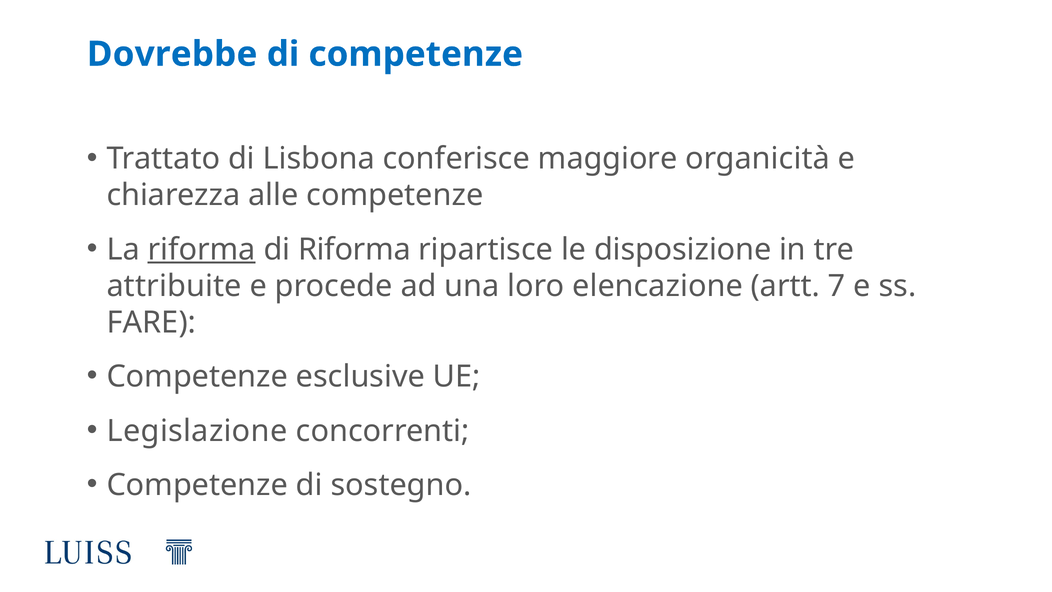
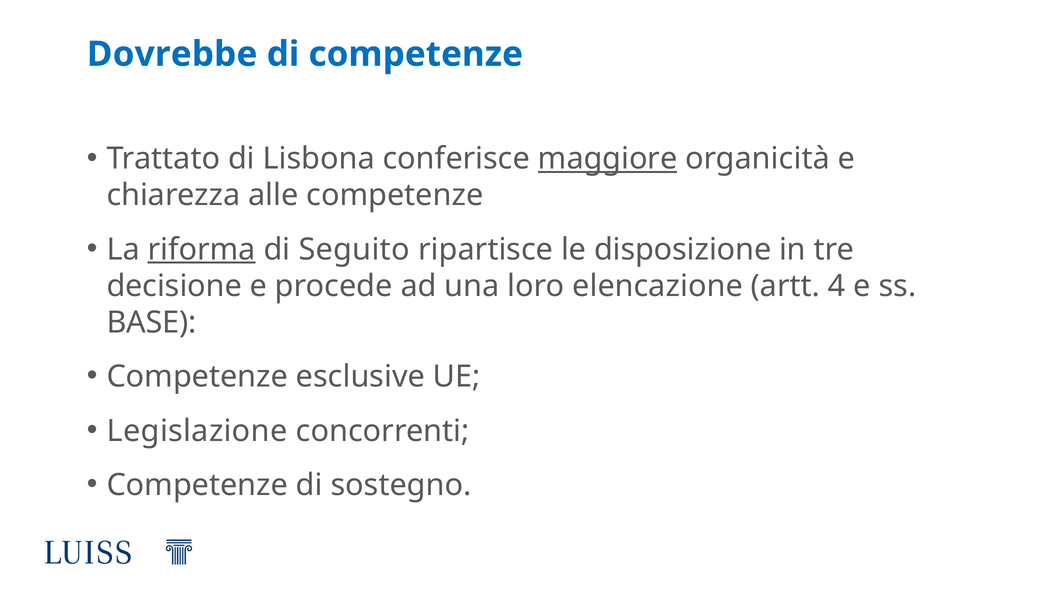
maggiore underline: none -> present
di Riforma: Riforma -> Seguito
attribuite: attribuite -> decisione
7: 7 -> 4
FARE: FARE -> BASE
